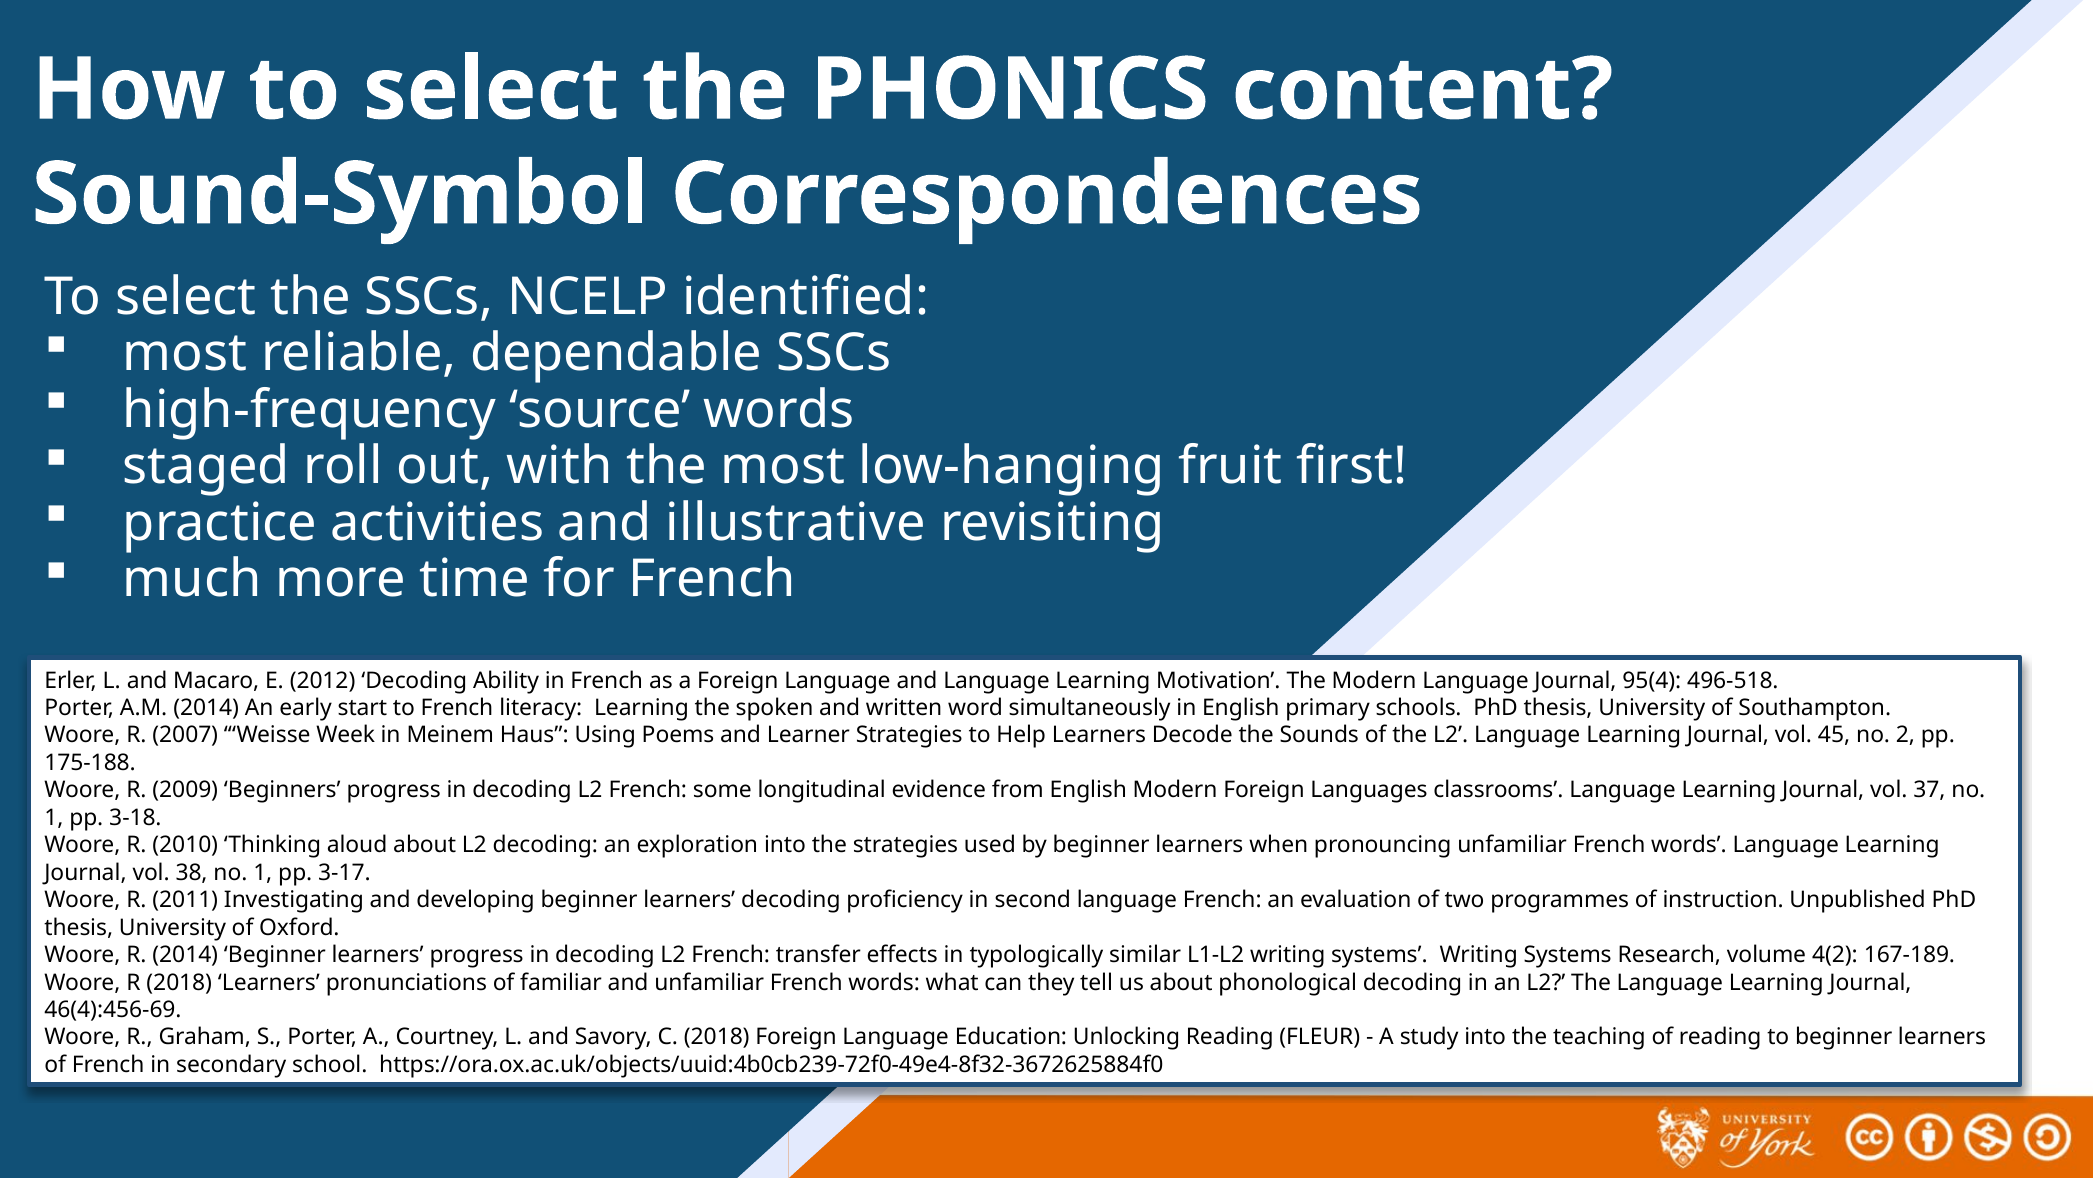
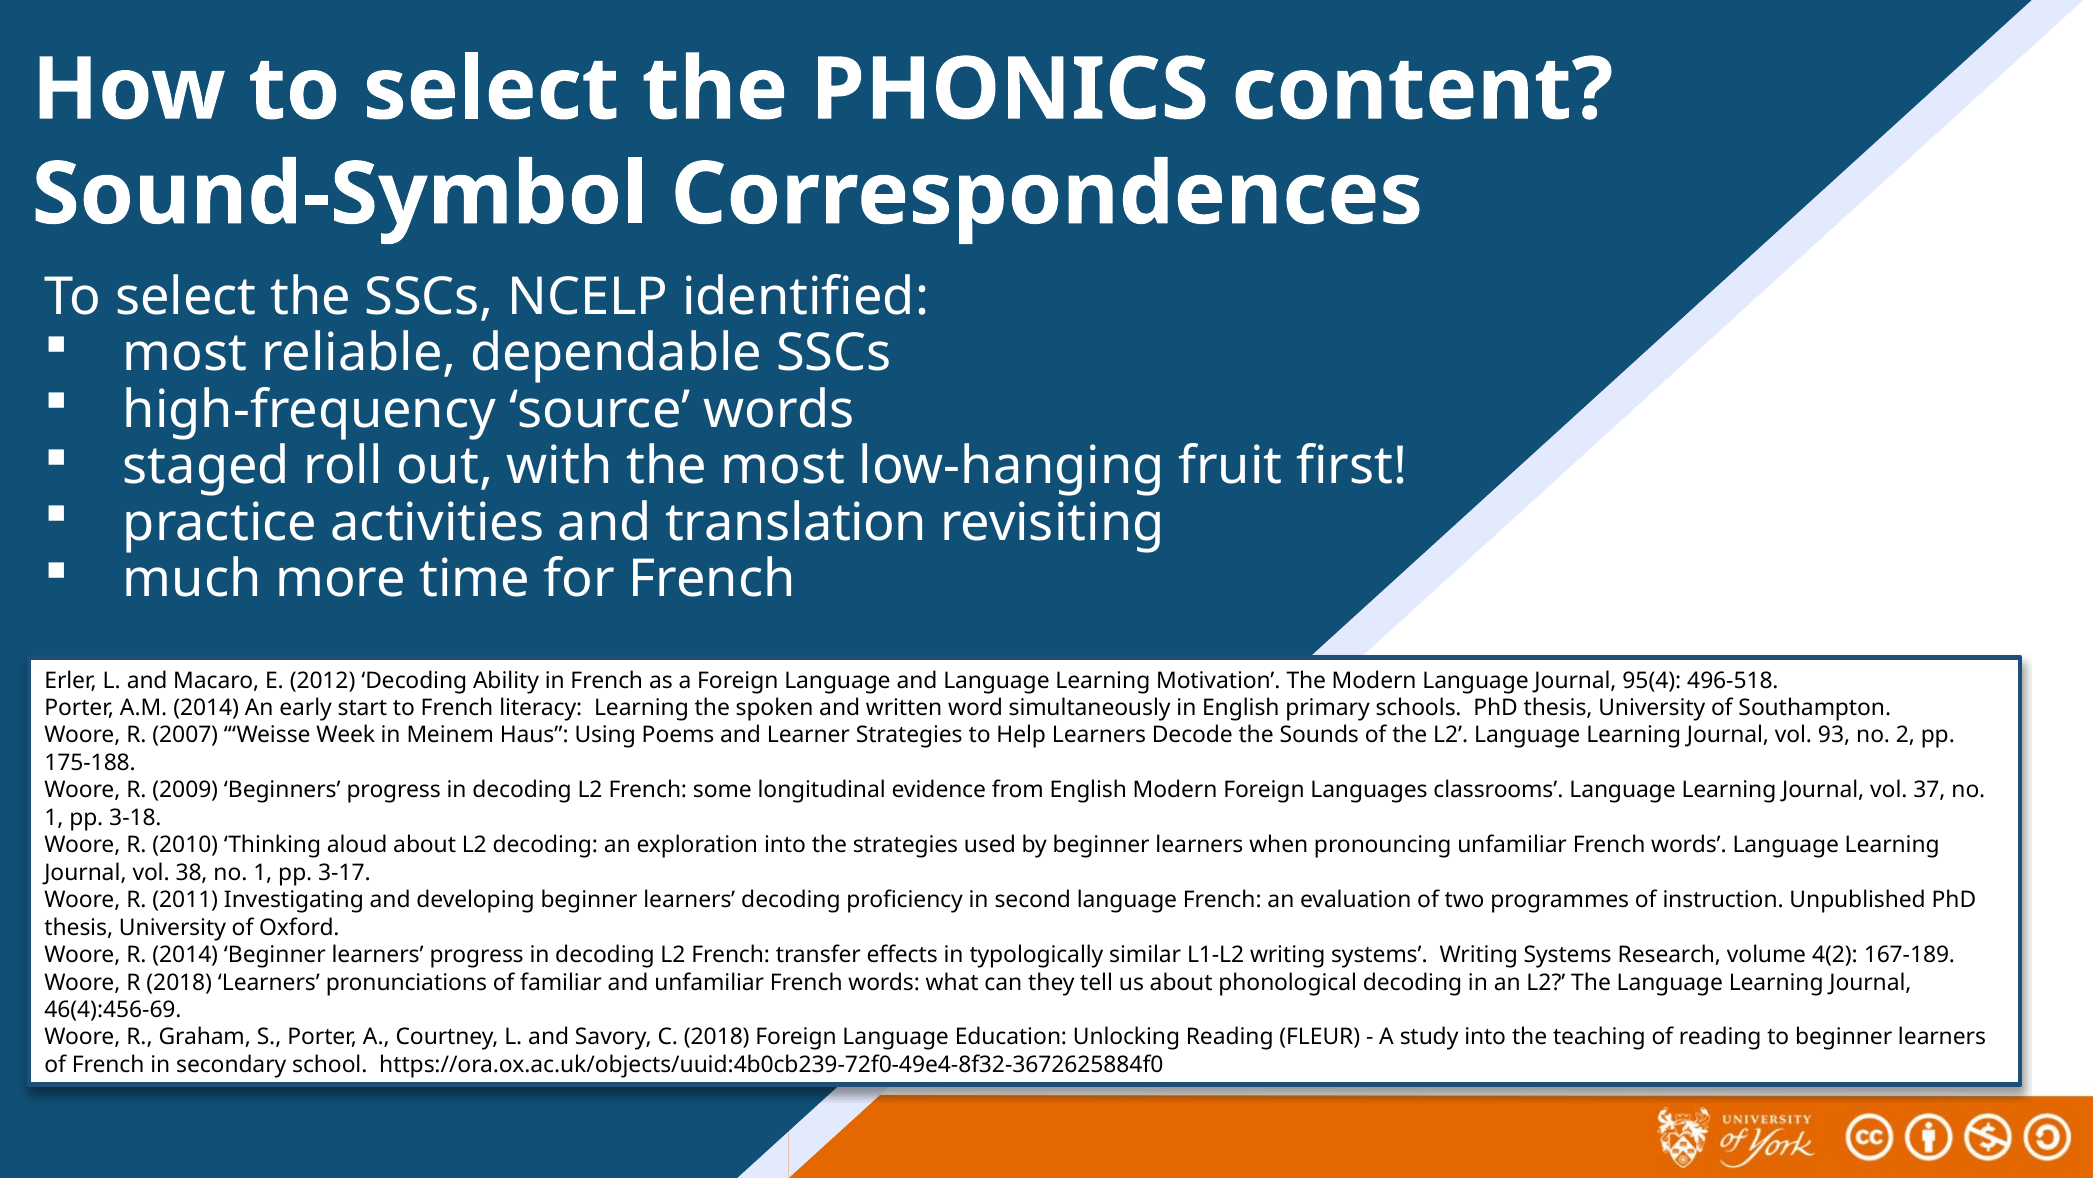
illustrative: illustrative -> translation
45: 45 -> 93
